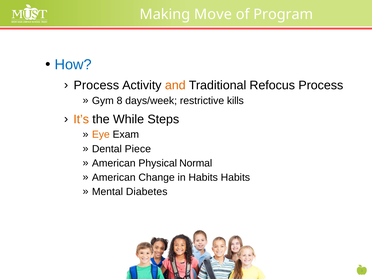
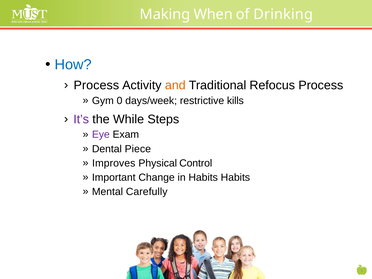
Move: Move -> When
Program: Program -> Drinking
8: 8 -> 0
It’s colour: orange -> purple
Eye colour: orange -> purple
American at (114, 163): American -> Improves
Normal: Normal -> Control
American at (114, 177): American -> Important
Diabetes: Diabetes -> Carefully
